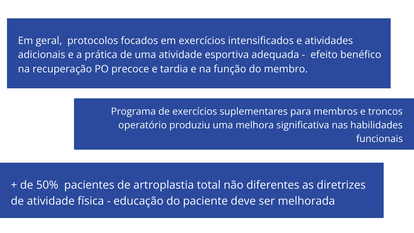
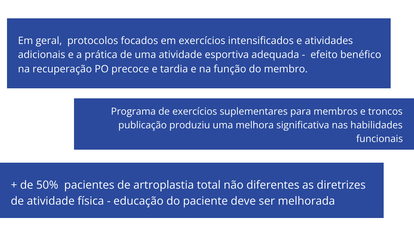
operatório: operatório -> publicação
